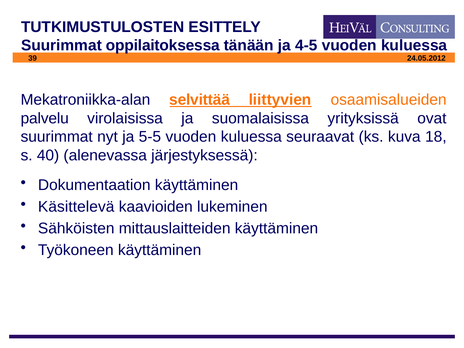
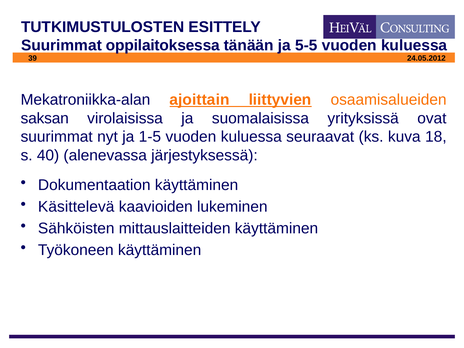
4-5: 4-5 -> 5-5
selvittää: selvittää -> ajoittain
palvelu: palvelu -> saksan
5-5: 5-5 -> 1-5
